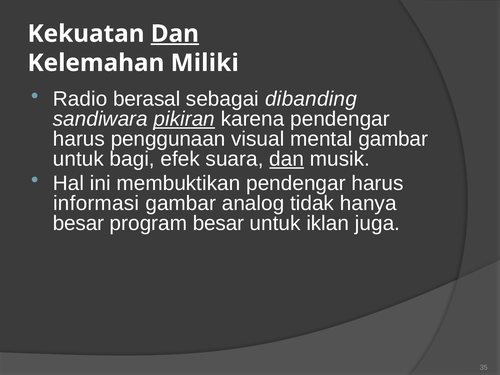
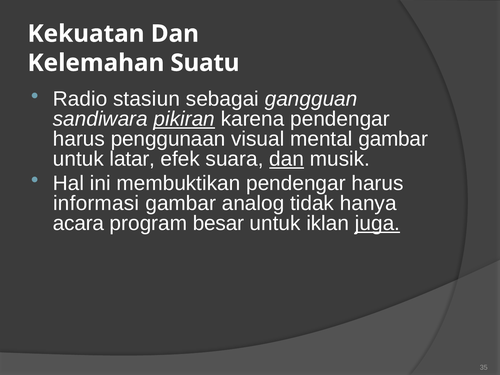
Dan at (175, 34) underline: present -> none
Miliki: Miliki -> Suatu
berasal: berasal -> stasiun
dibanding: dibanding -> gangguan
bagi: bagi -> latar
besar at (78, 223): besar -> acara
juga underline: none -> present
